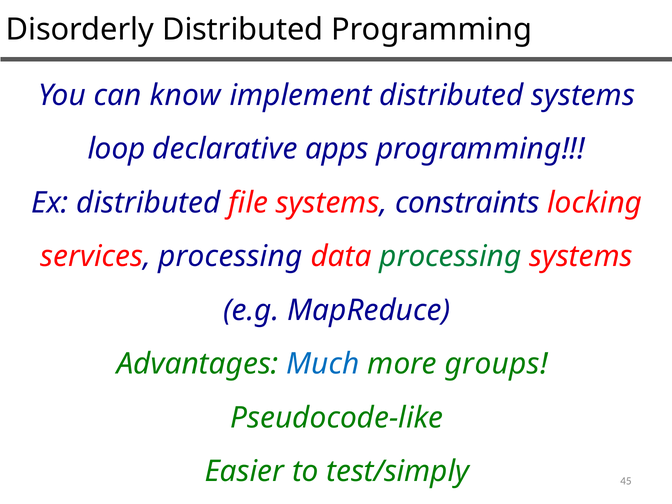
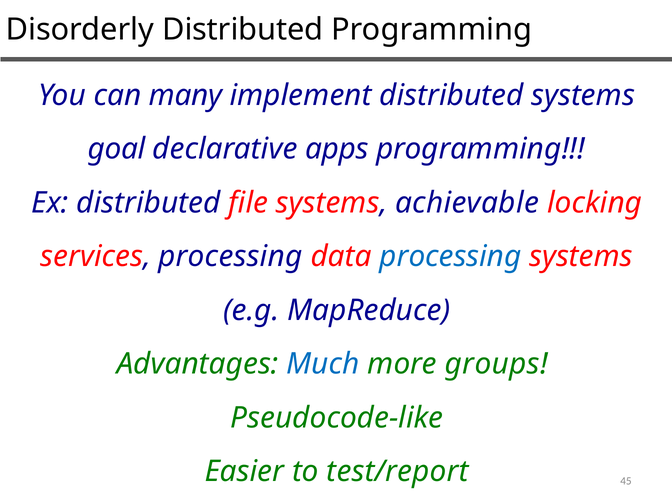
know: know -> many
loop: loop -> goal
constraints: constraints -> achievable
processing at (450, 257) colour: green -> blue
test/simply: test/simply -> test/report
